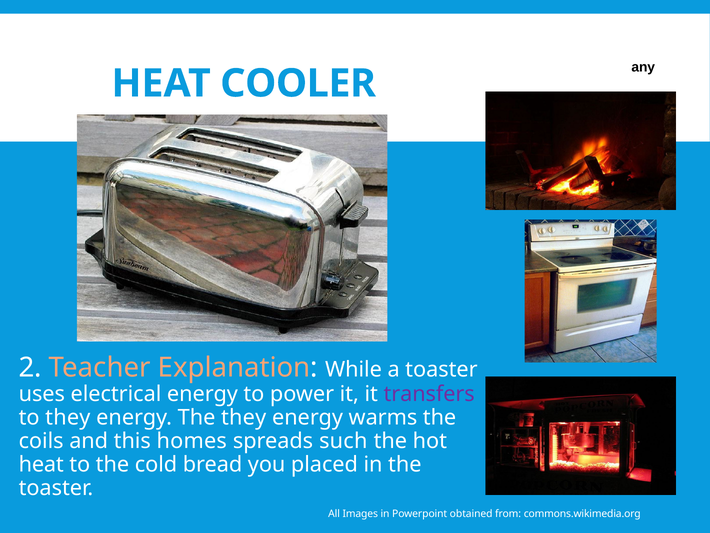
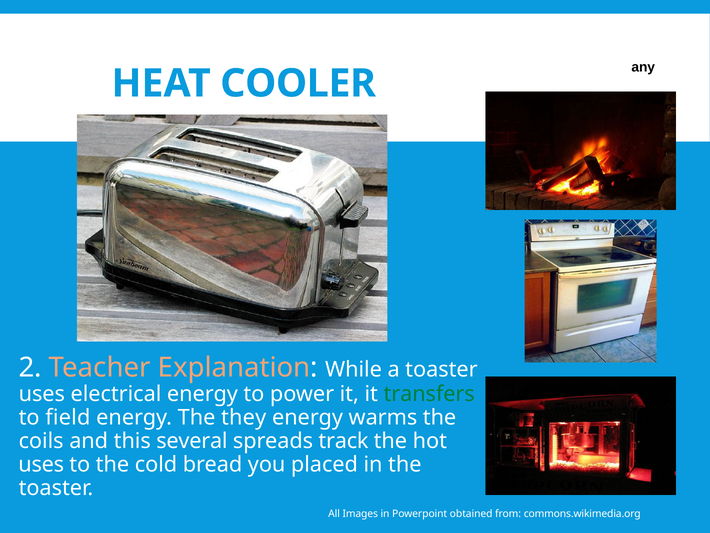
transfers colour: purple -> green
to they: they -> field
homes: homes -> several
such: such -> track
heat at (41, 464): heat -> uses
